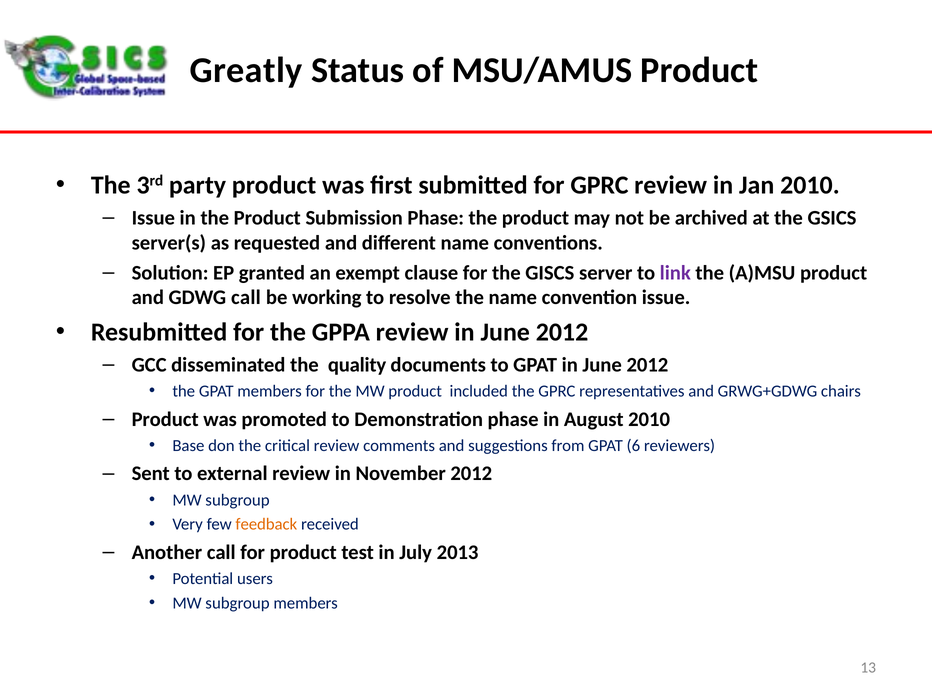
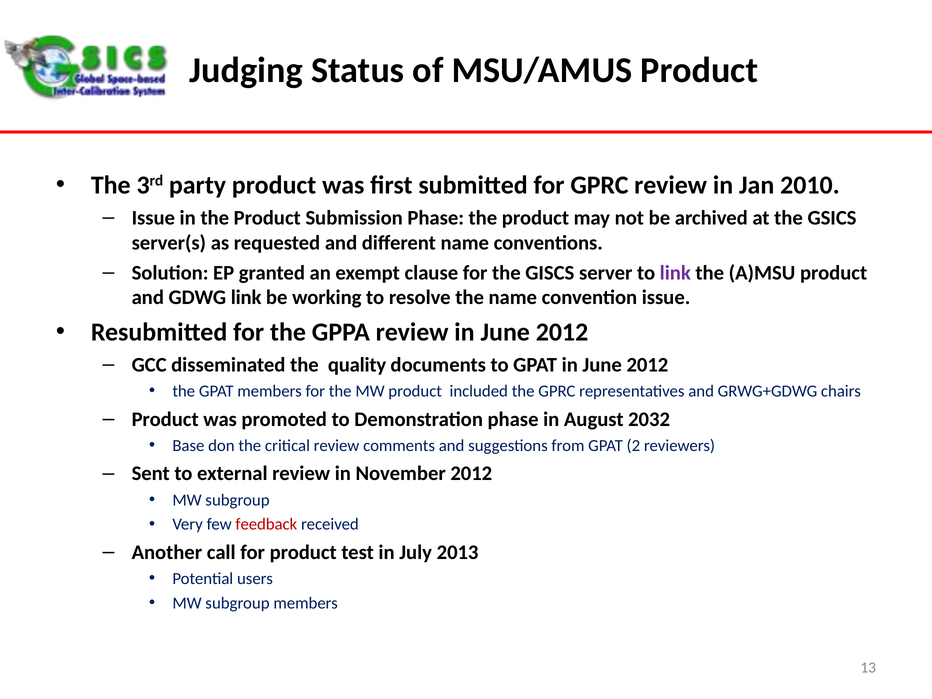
Greatly: Greatly -> Judging
GDWG call: call -> link
August 2010: 2010 -> 2032
6: 6 -> 2
feedback colour: orange -> red
